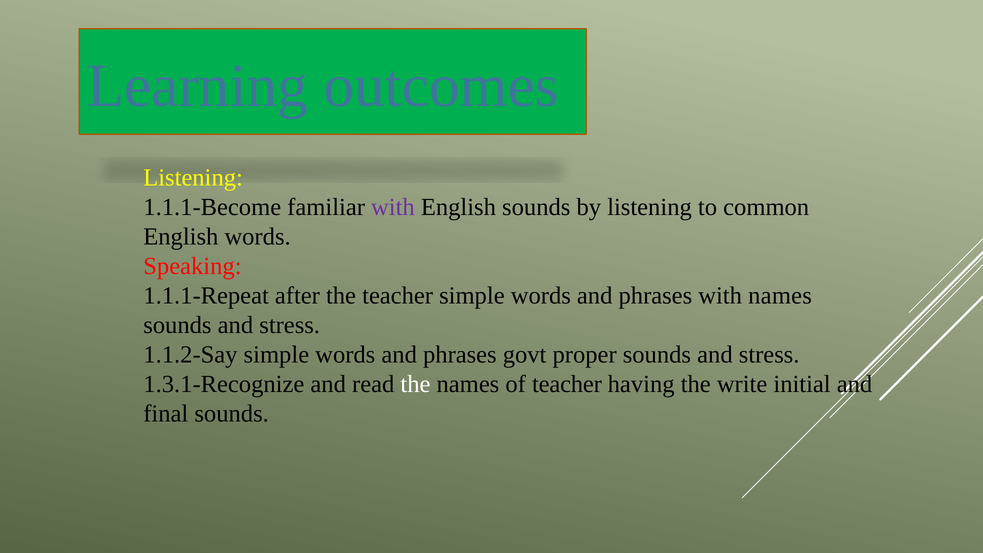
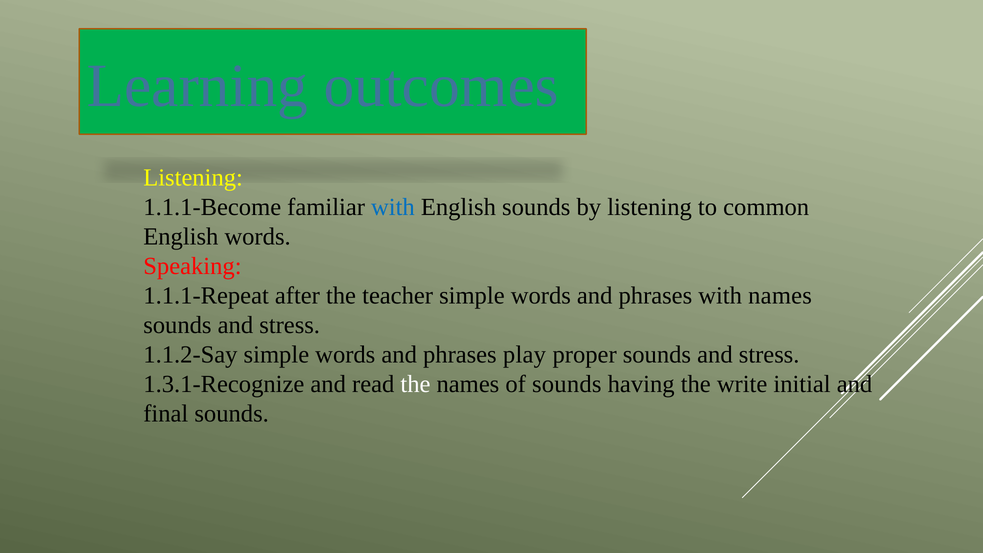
with at (393, 207) colour: purple -> blue
govt: govt -> play
of teacher: teacher -> sounds
